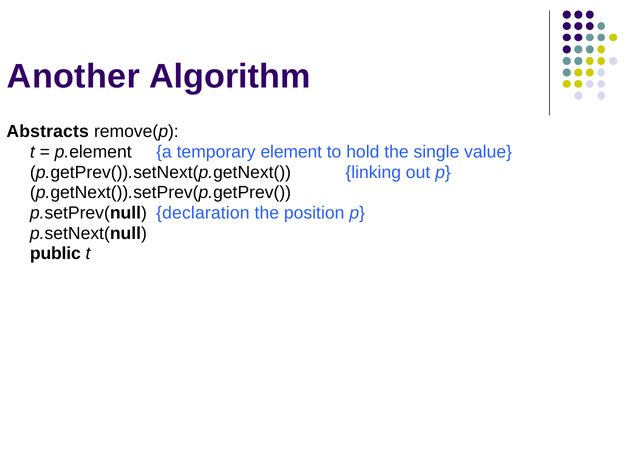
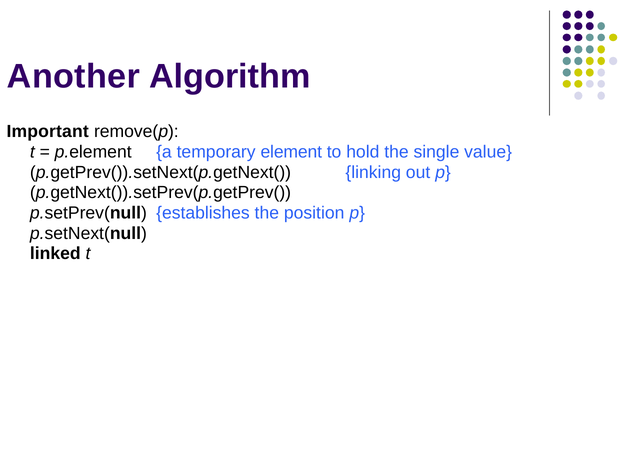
Abstracts: Abstracts -> Important
declaration: declaration -> establishes
public: public -> linked
